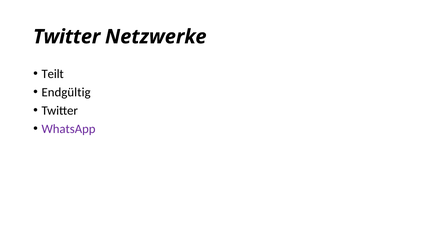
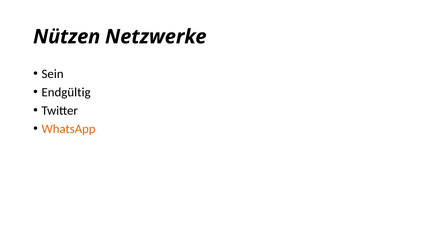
Twitter at (67, 37): Twitter -> Nützen
Teilt: Teilt -> Sein
WhatsApp colour: purple -> orange
